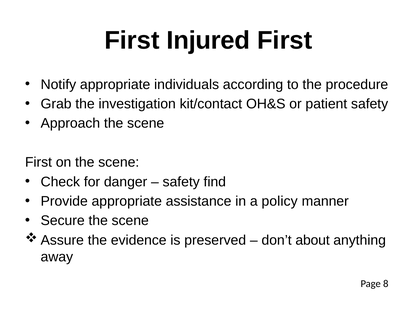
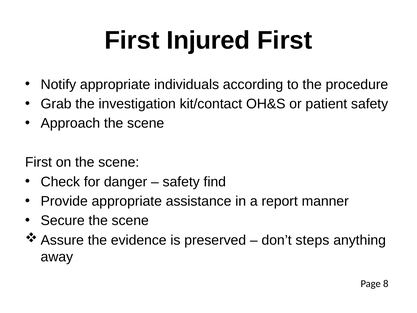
policy: policy -> report
about: about -> steps
